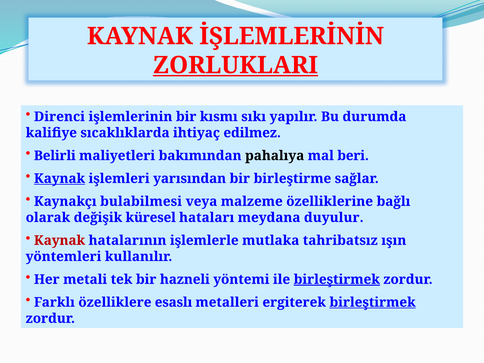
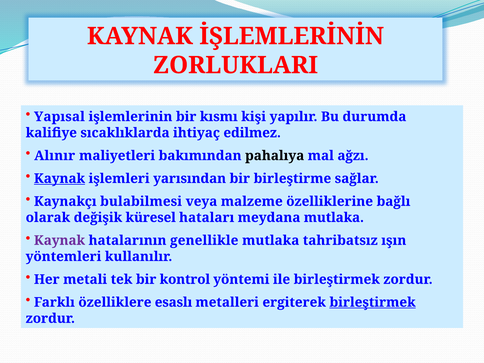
ZORLUKLARI underline: present -> none
Direnci: Direnci -> Yapısal
sıkı: sıkı -> kişi
Belirli: Belirli -> Alınır
beri: beri -> ağzı
meydana duyulur: duyulur -> mutlaka
Kaynak at (59, 240) colour: red -> purple
işlemlerle: işlemlerle -> genellikle
hazneli: hazneli -> kontrol
birleştirmek at (337, 279) underline: present -> none
